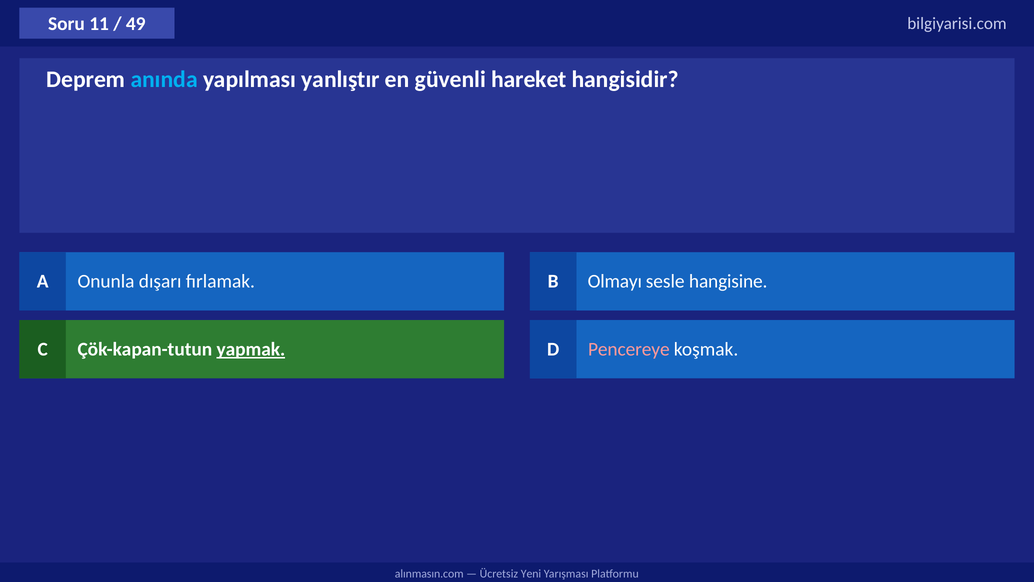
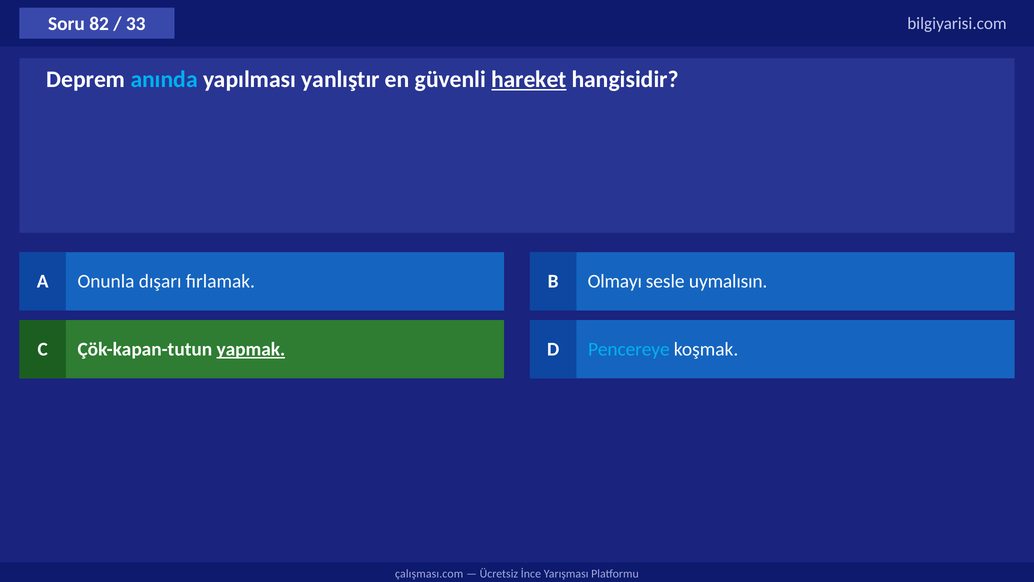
11: 11 -> 82
49: 49 -> 33
hareket underline: none -> present
hangisine: hangisine -> uymalısın
Pencereye colour: pink -> light blue
alınmasın.com: alınmasın.com -> çalışması.com
Yeni: Yeni -> İnce
